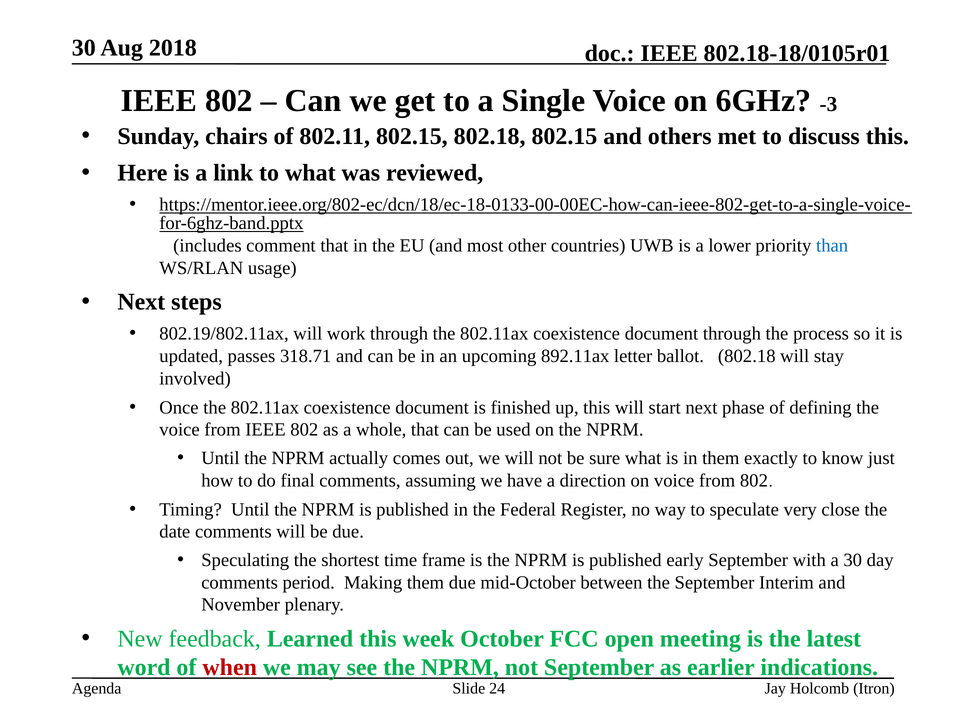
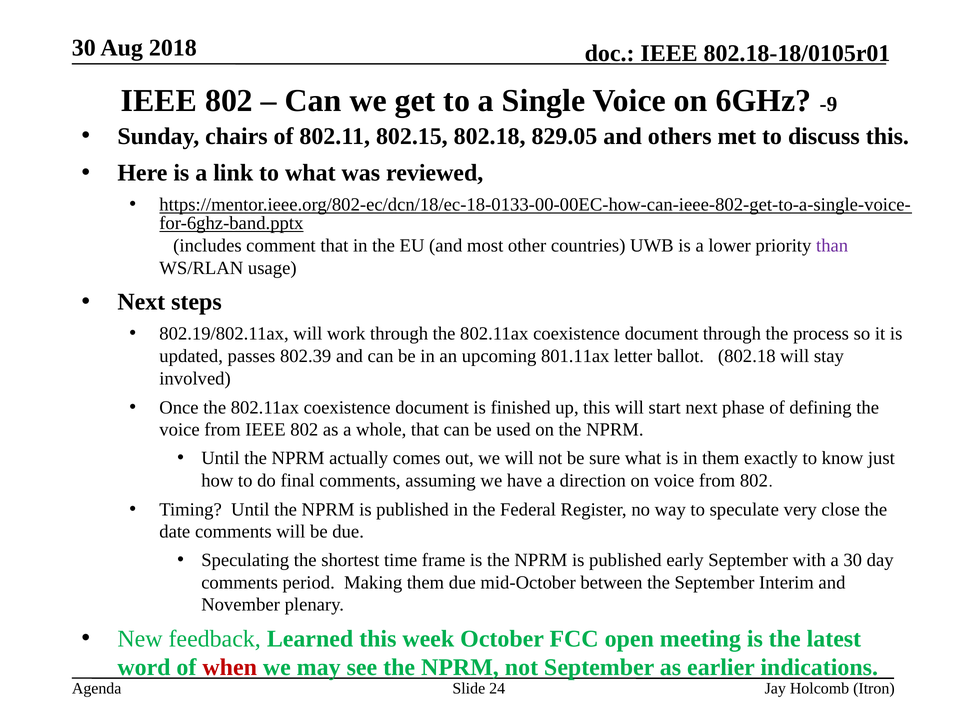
-3: -3 -> -9
802.18 802.15: 802.15 -> 829.05
than colour: blue -> purple
318.71: 318.71 -> 802.39
892.11ax: 892.11ax -> 801.11ax
